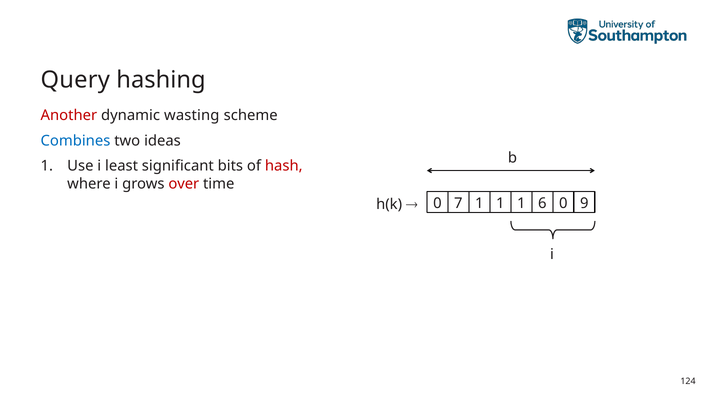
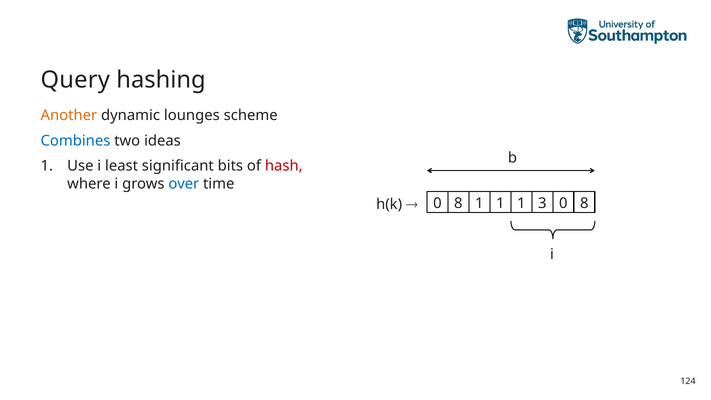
Another colour: red -> orange
wasting: wasting -> lounges
over colour: red -> blue
7 at (458, 203): 7 -> 8
6: 6 -> 3
9 at (584, 203): 9 -> 8
